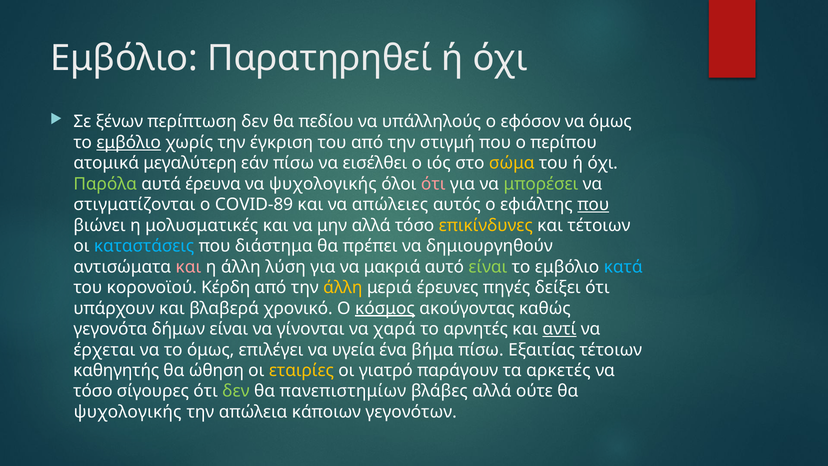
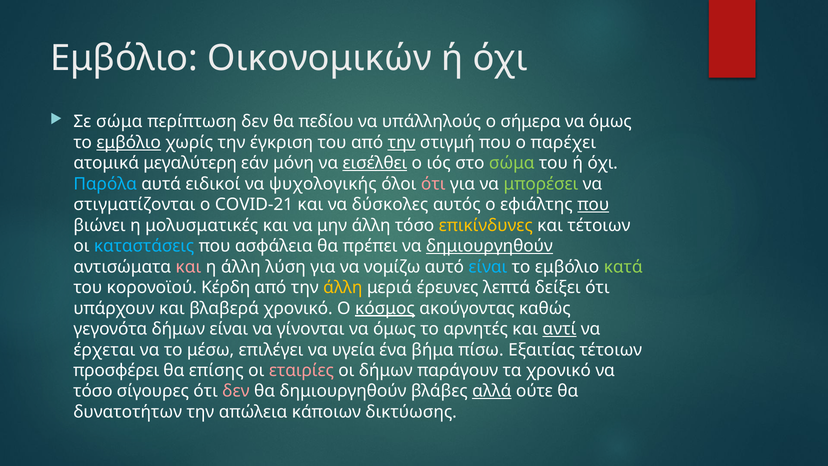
Παρατηρηθεί: Παρατηρηθεί -> Οικονομικών
Σε ξένων: ξένων -> σώμα
εφόσον: εφόσον -> σήμερα
την at (402, 142) underline: none -> present
περίπου: περίπου -> παρέχει
εάν πίσω: πίσω -> μόνη
εισέλθει underline: none -> present
σώμα at (512, 163) colour: yellow -> light green
Παρόλα colour: light green -> light blue
έρευνα: έρευνα -> ειδικοί
COVID-89: COVID-89 -> COVID-21
απώλειες: απώλειες -> δύσκολες
μην αλλά: αλλά -> άλλη
διάστημα: διάστημα -> ασφάλεια
δημιουργηθούν at (489, 246) underline: none -> present
μακριά: μακριά -> νομίζω
είναι at (488, 267) colour: light green -> light blue
κατά colour: light blue -> light green
πηγές: πηγές -> λεπτά
χαρά at (394, 329): χαρά -> όμως
το όμως: όμως -> μέσω
καθηγητής: καθηγητής -> προσφέρει
ώθηση: ώθηση -> επίσης
εταιρίες colour: yellow -> pink
οι γιατρό: γιατρό -> δήμων
τα αρκετές: αρκετές -> χρονικό
δεν at (236, 391) colour: light green -> pink
θα πανεπιστημίων: πανεπιστημίων -> δημιουργηθούν
αλλά at (492, 391) underline: none -> present
ψυχολογικής at (128, 412): ψυχολογικής -> δυνατοτήτων
γεγονότων: γεγονότων -> δικτύωσης
